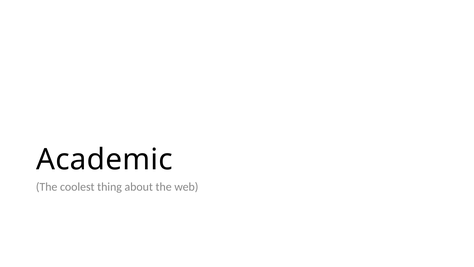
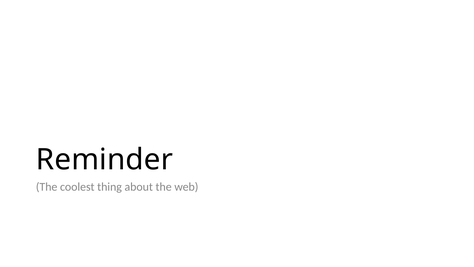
Academic: Academic -> Reminder
